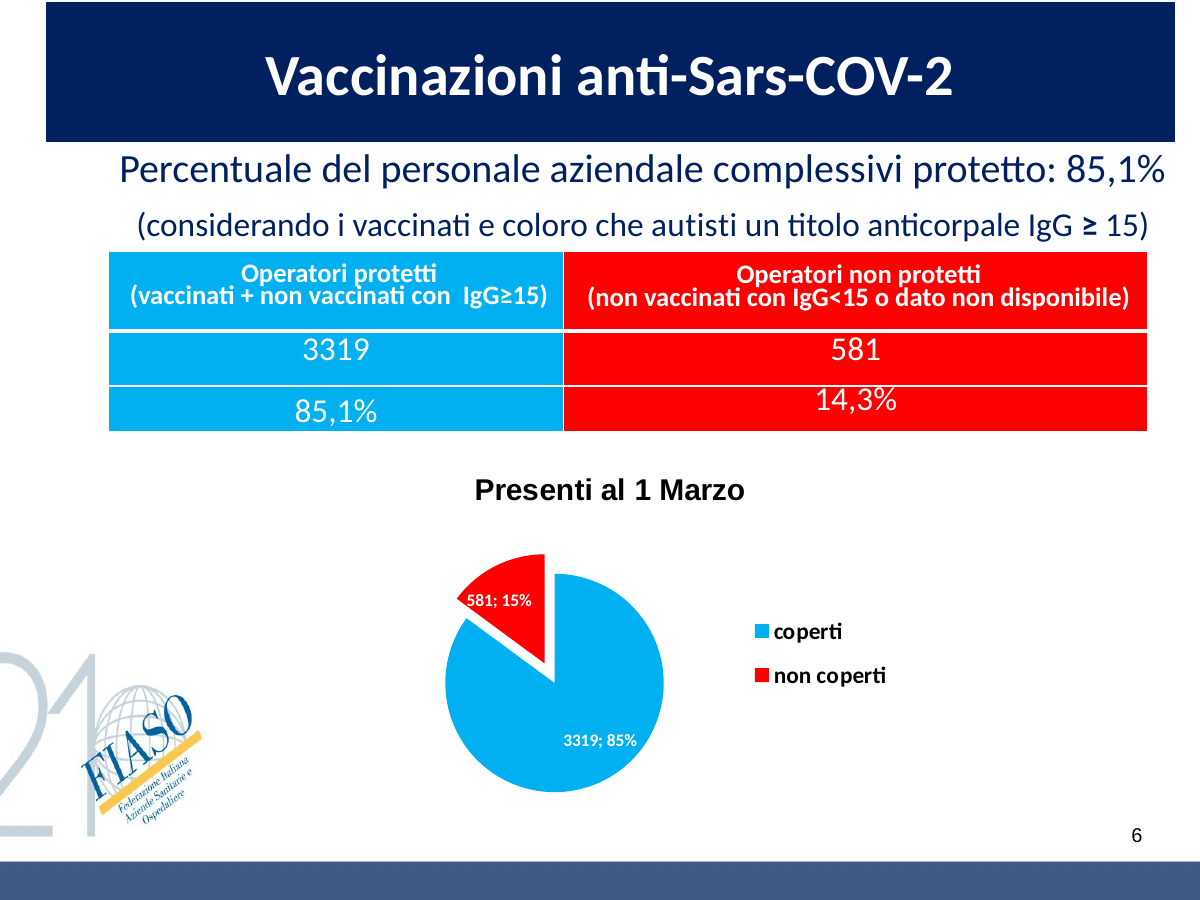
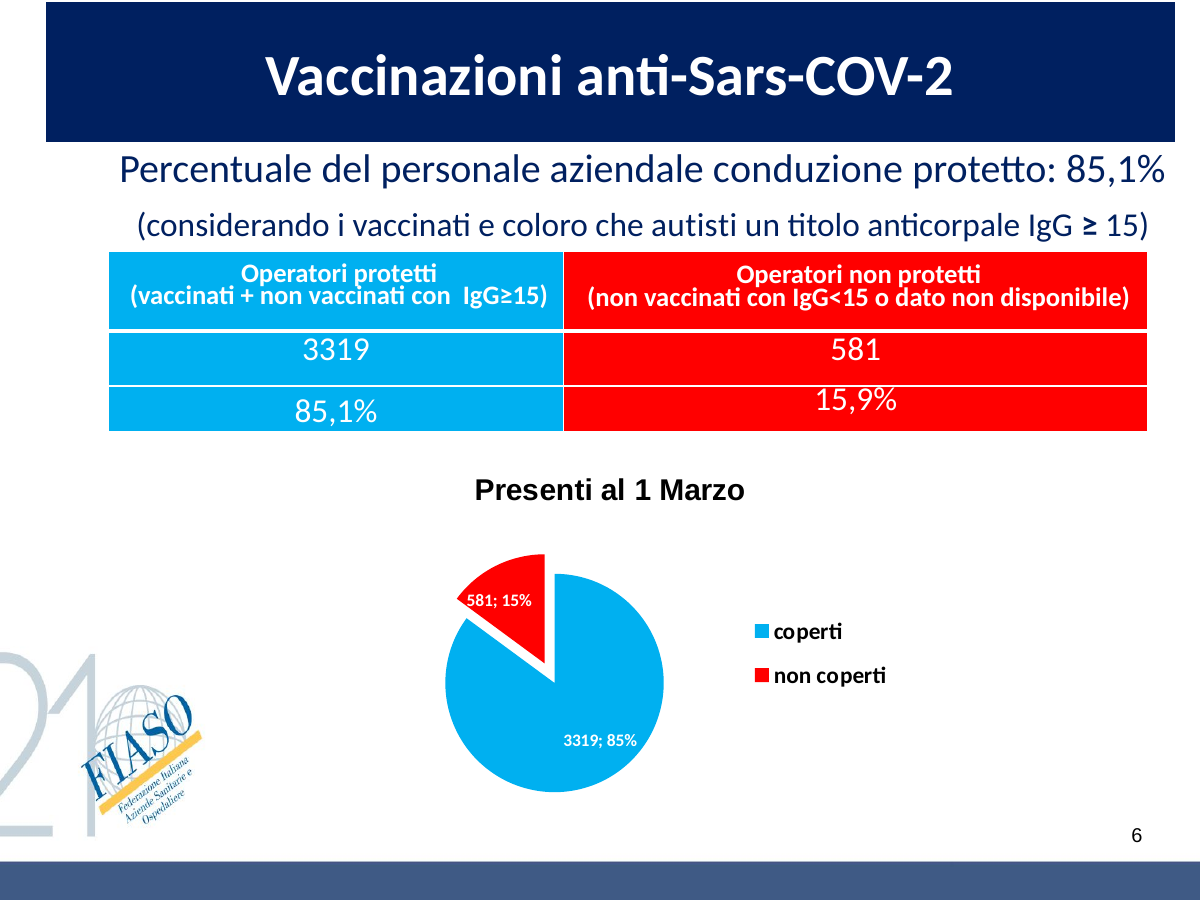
complessivi: complessivi -> conduzione
14,3%: 14,3% -> 15,9%
